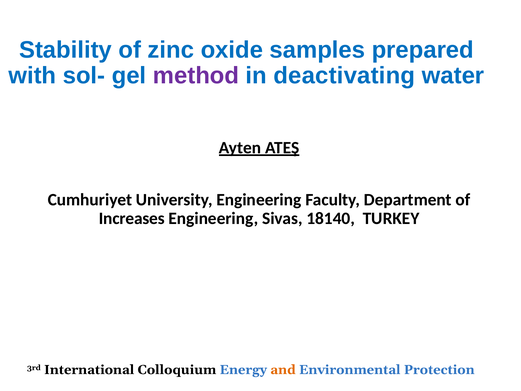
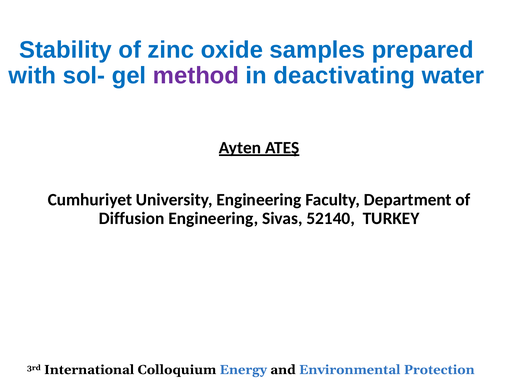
Increases: Increases -> Diffusion
18140: 18140 -> 52140
and colour: orange -> black
